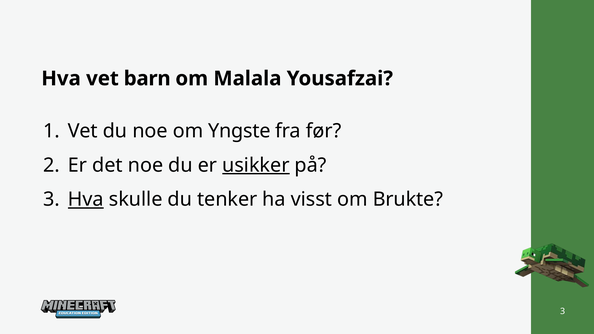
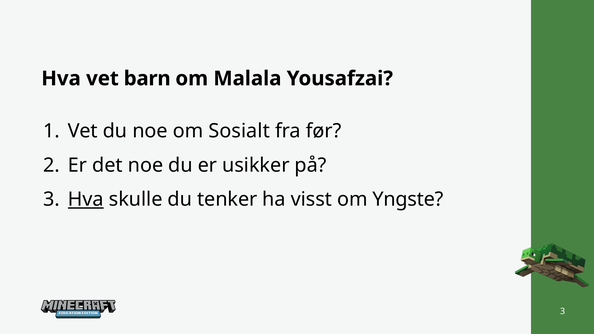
Yngste: Yngste -> Sosialt
usikker underline: present -> none
Brukte: Brukte -> Yngste
